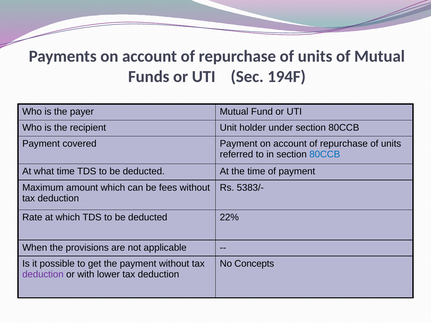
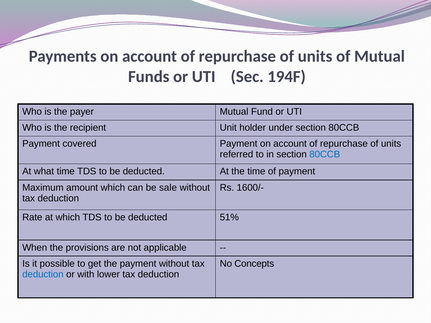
fees: fees -> sale
5383/-: 5383/- -> 1600/-
22%: 22% -> 51%
deduction at (43, 275) colour: purple -> blue
